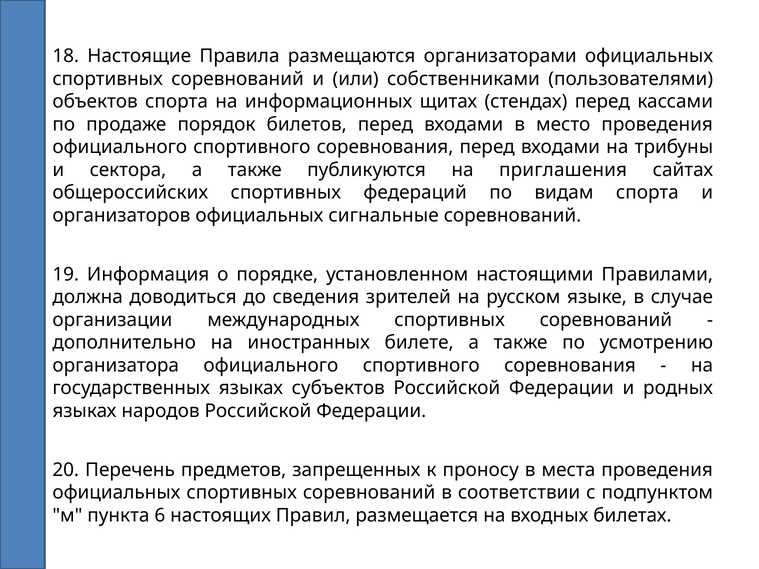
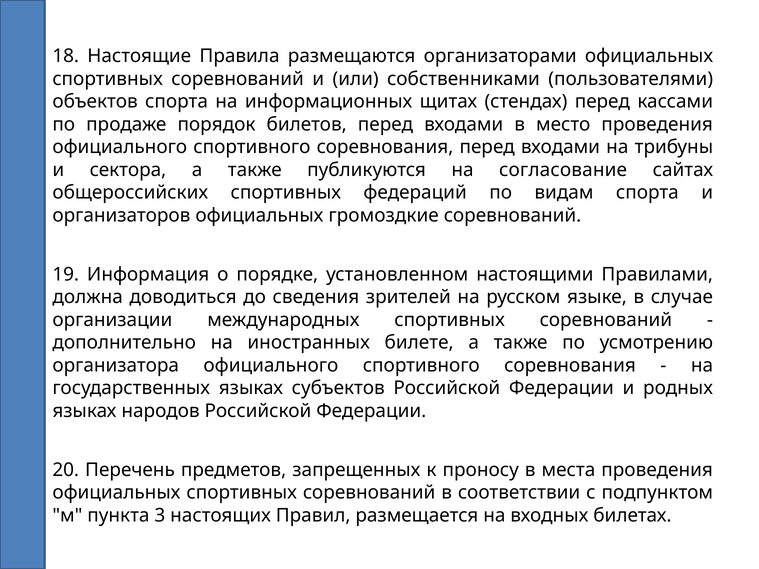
приглашения: приглашения -> согласование
сигнальные: сигнальные -> громоздкие
6: 6 -> 3
